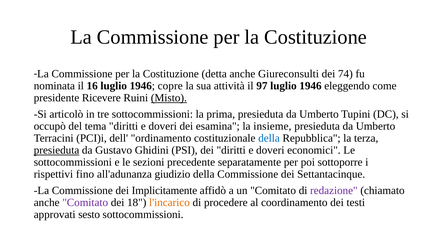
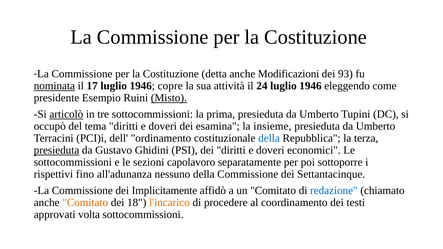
Giureconsulti: Giureconsulti -> Modificazioni
74: 74 -> 93
nominata underline: none -> present
16: 16 -> 17
97: 97 -> 24
Ricevere: Ricevere -> Esempio
articolò underline: none -> present
precedente: precedente -> capolavoro
giudizio: giudizio -> nessuno
redazione colour: purple -> blue
Comitato at (85, 203) colour: purple -> orange
sesto: sesto -> volta
